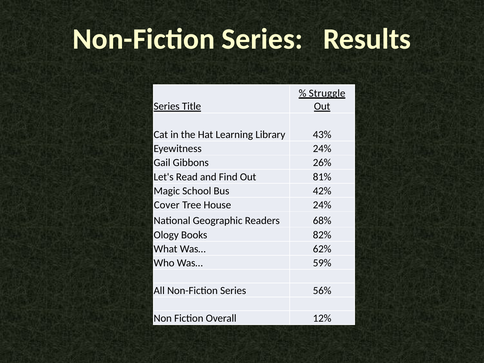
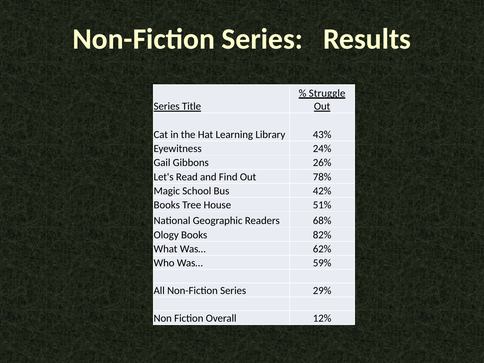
81%: 81% -> 78%
Cover at (167, 205): Cover -> Books
House 24%: 24% -> 51%
56%: 56% -> 29%
